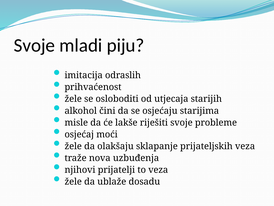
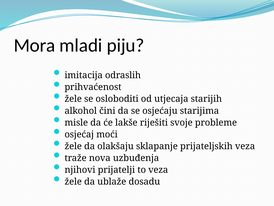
Svoje at (34, 45): Svoje -> Mora
